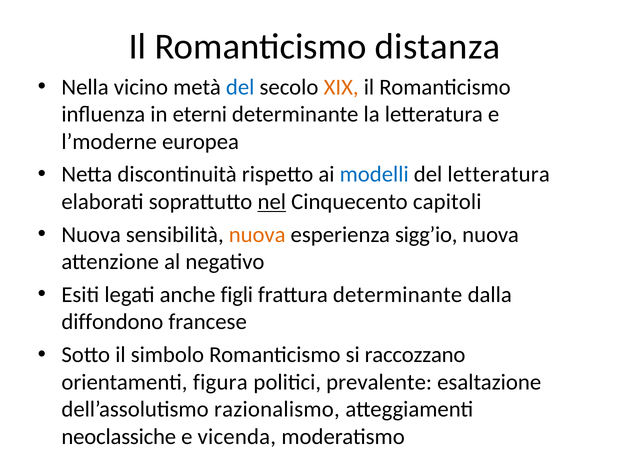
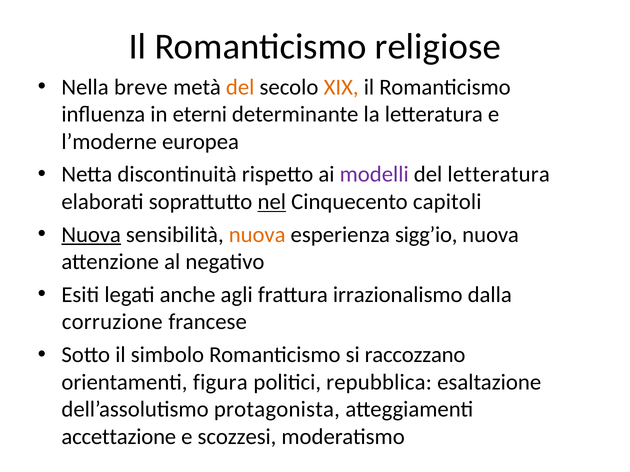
distanza: distanza -> religiose
vicino: vicino -> breve
del at (240, 87) colour: blue -> orange
modelli colour: blue -> purple
Nuova at (91, 235) underline: none -> present
figli: figli -> agli
frattura determinante: determinante -> irrazionalismo
diffondono: diffondono -> corruzione
prevalente: prevalente -> repubblica
razionalismo: razionalismo -> protagonista
neoclassiche: neoclassiche -> accettazione
vicenda: vicenda -> scozzesi
